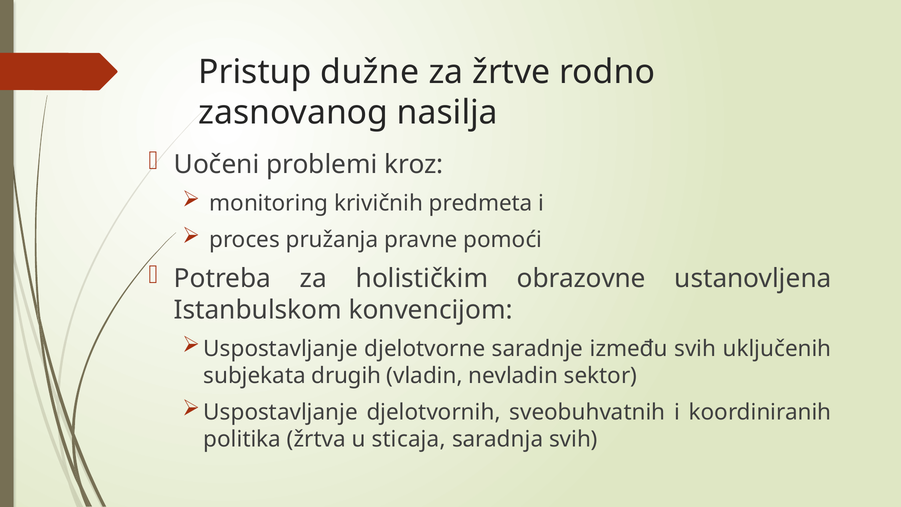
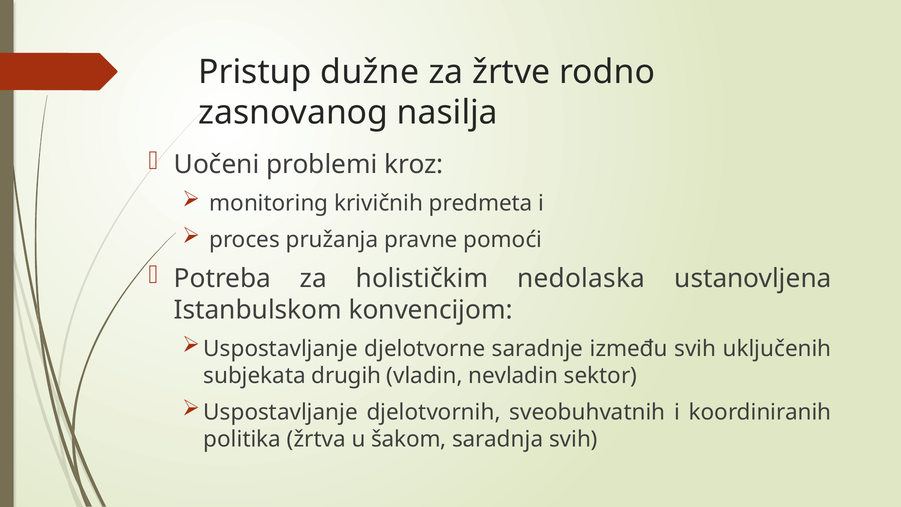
obrazovne: obrazovne -> nedolaska
sticaja: sticaja -> šakom
